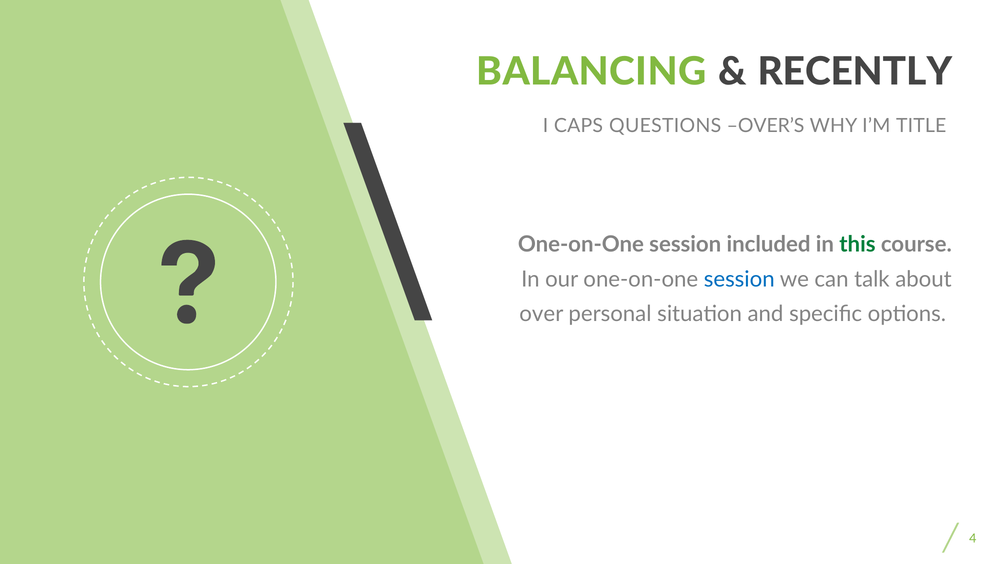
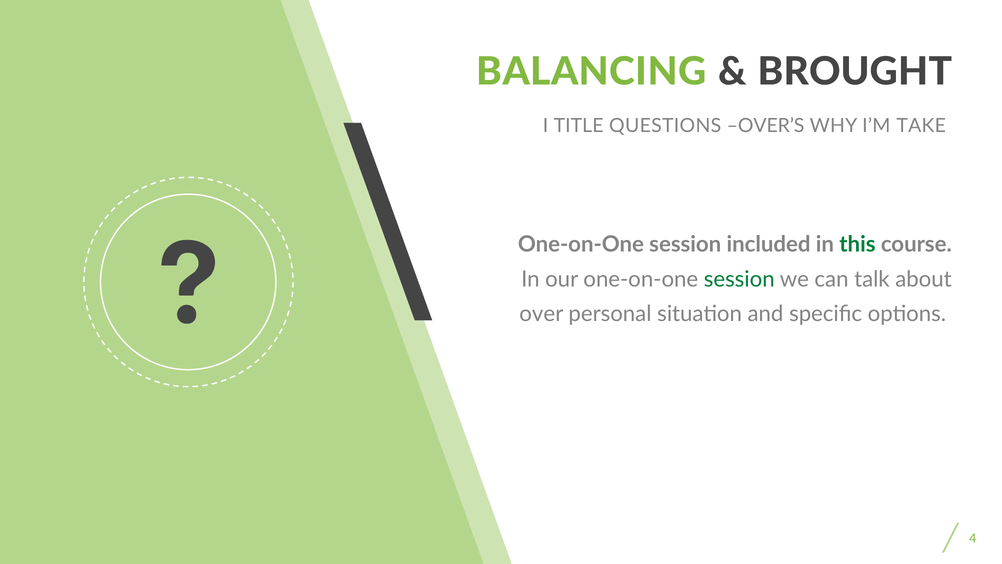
RECENTLY: RECENTLY -> BROUGHT
CAPS: CAPS -> TITLE
TITLE: TITLE -> TAKE
session at (739, 279) colour: blue -> green
